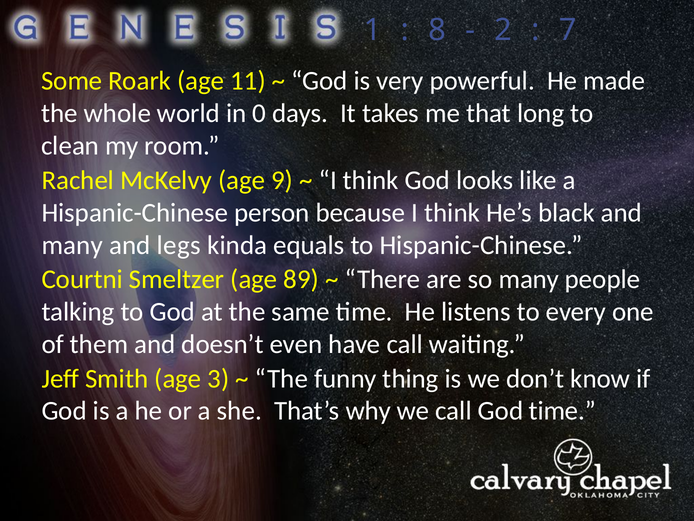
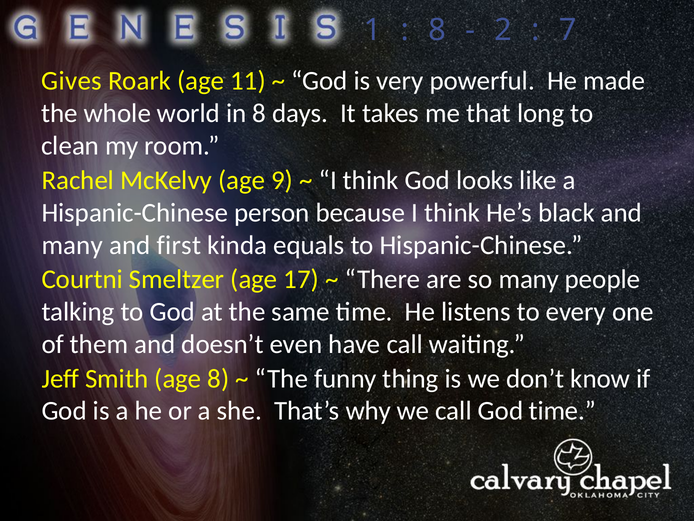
Some: Some -> Gives
in 0: 0 -> 8
legs: legs -> first
89: 89 -> 17
age 3: 3 -> 8
